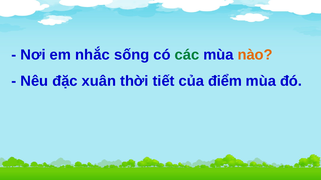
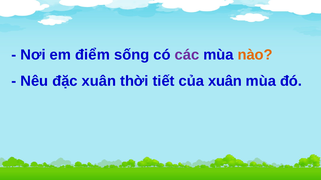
nhắc: nhắc -> điểm
các colour: green -> purple
của điểm: điểm -> xuân
